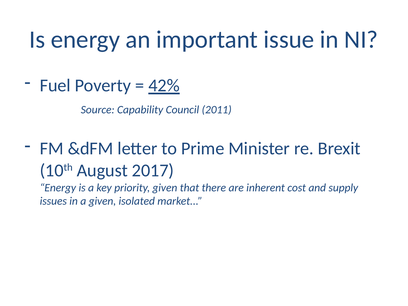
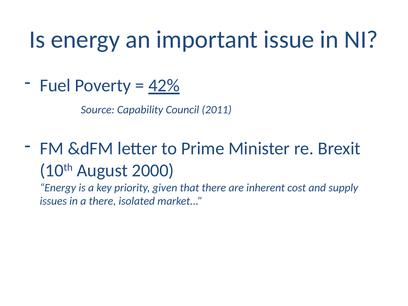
2017: 2017 -> 2000
a given: given -> there
